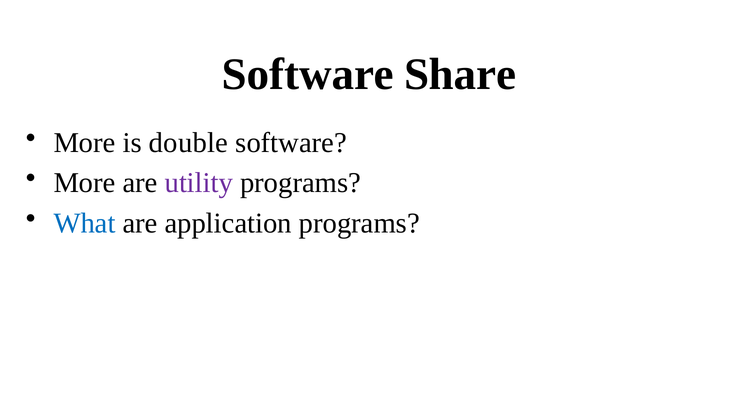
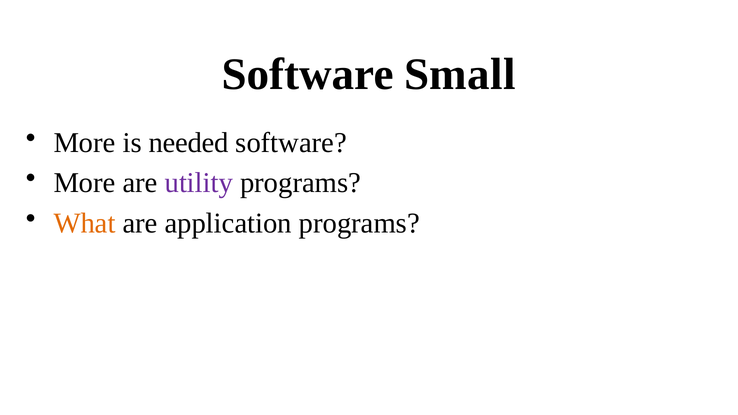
Share: Share -> Small
double: double -> needed
What colour: blue -> orange
